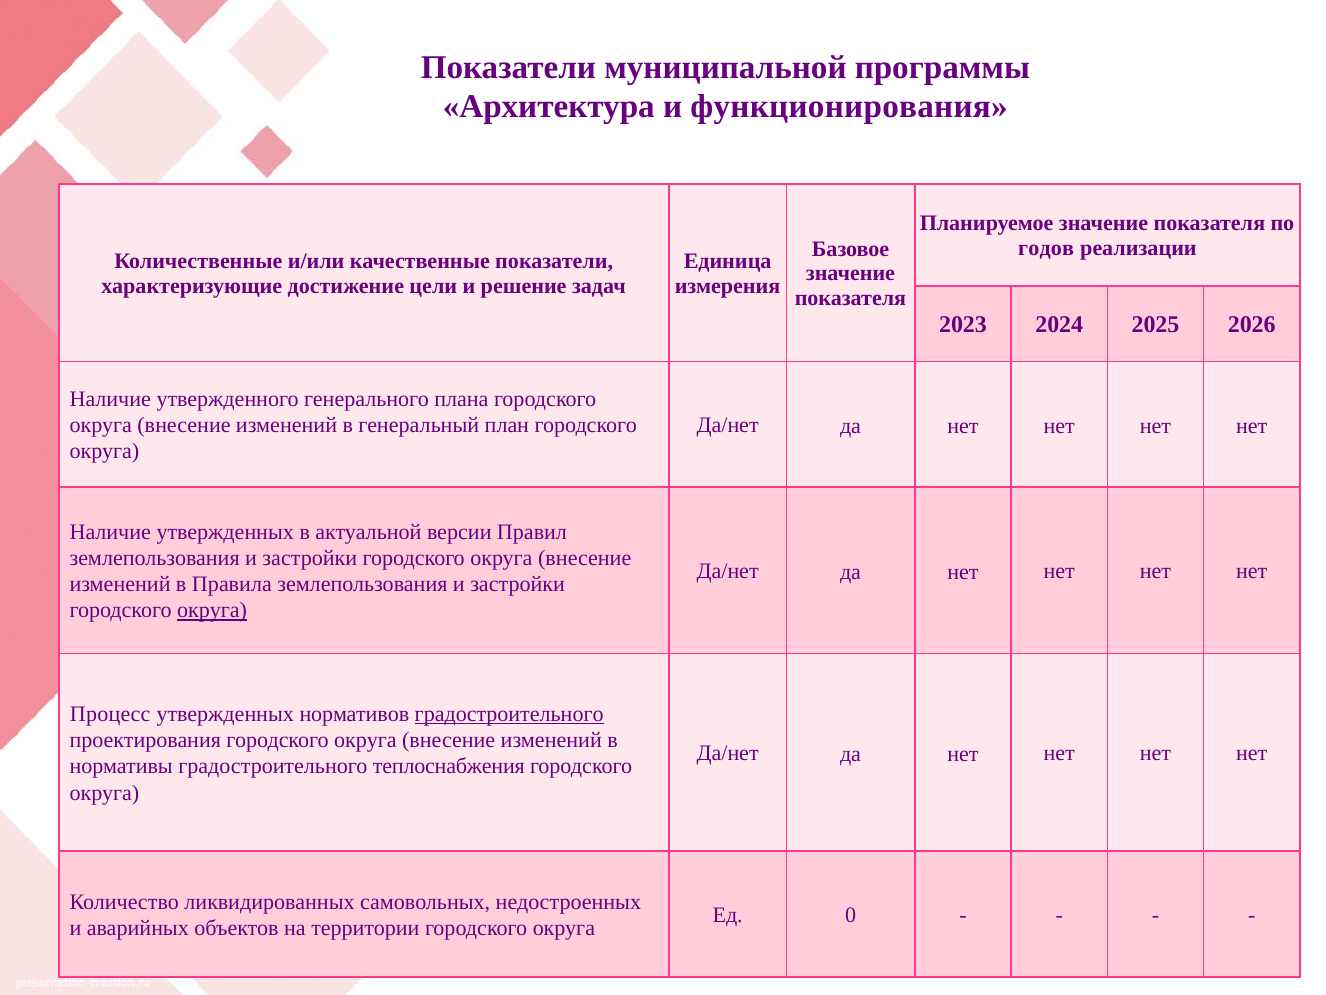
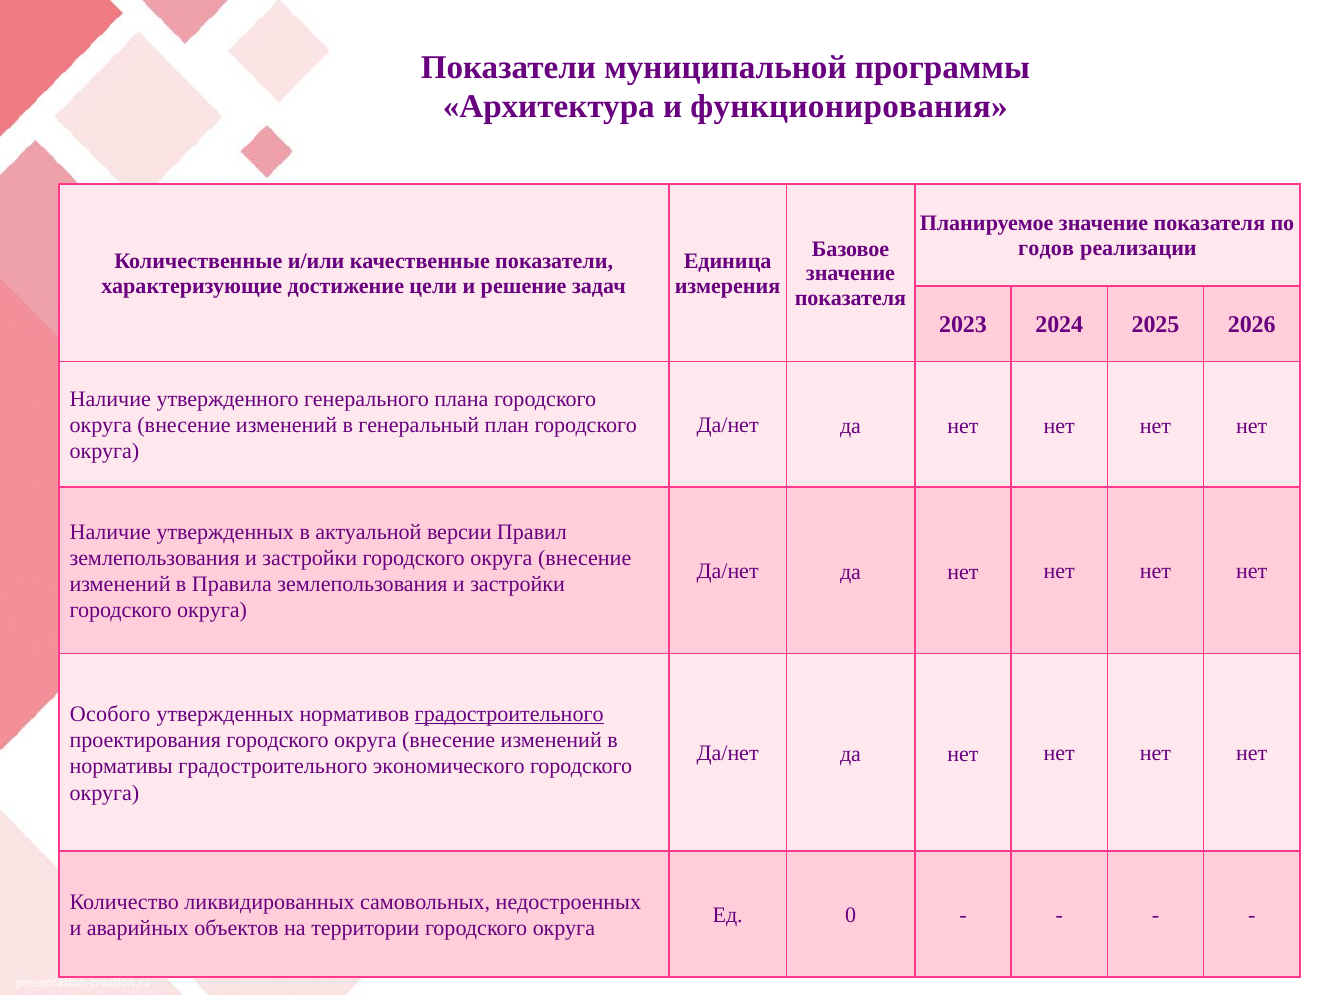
округа at (212, 610) underline: present -> none
Процесс: Процесс -> Особого
теплоснабжения: теплоснабжения -> экономического
